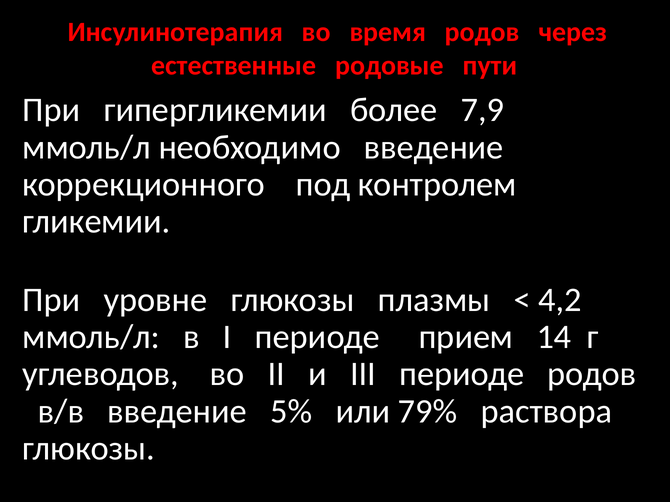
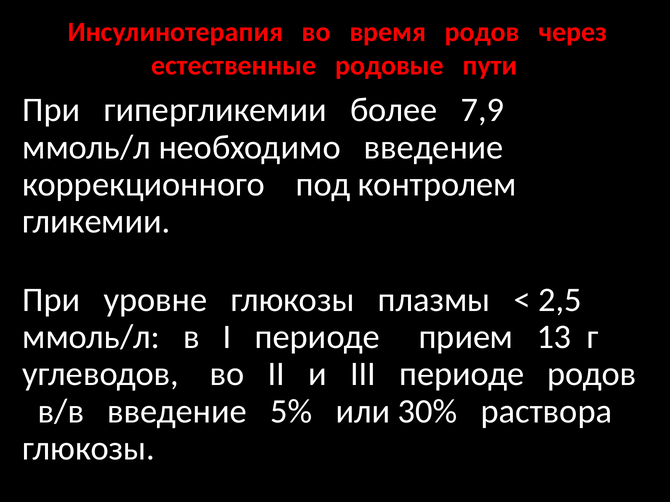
4,2: 4,2 -> 2,5
14: 14 -> 13
79%: 79% -> 30%
